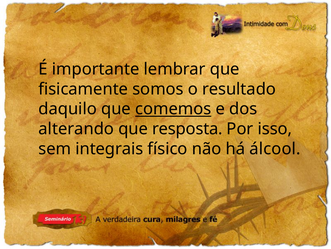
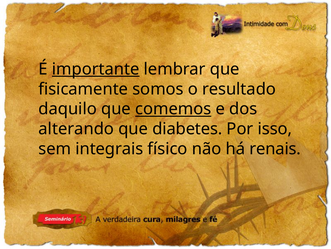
importante underline: none -> present
resposta: resposta -> diabetes
álcool: álcool -> renais
